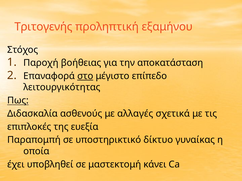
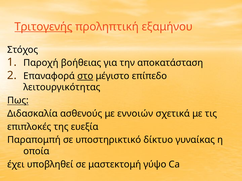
Τριτογενής underline: none -> present
αλλαγές: αλλαγές -> εννοιών
κάνει: κάνει -> γύψο
